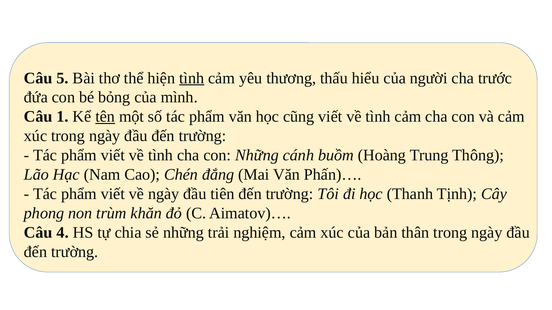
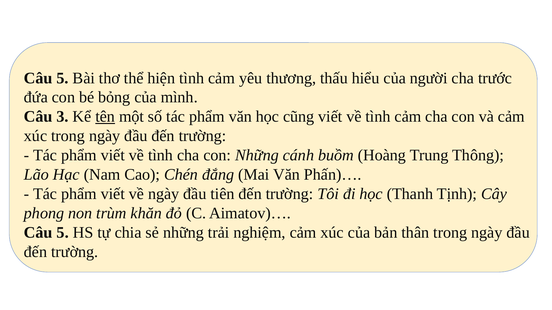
tình at (192, 78) underline: present -> none
1: 1 -> 3
4 at (63, 233): 4 -> 5
